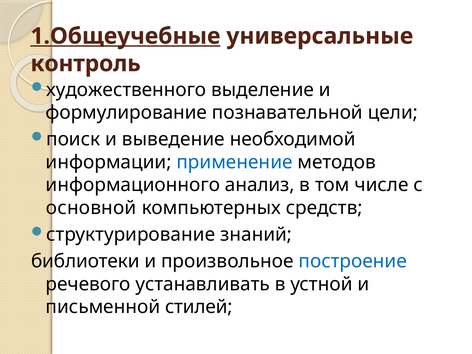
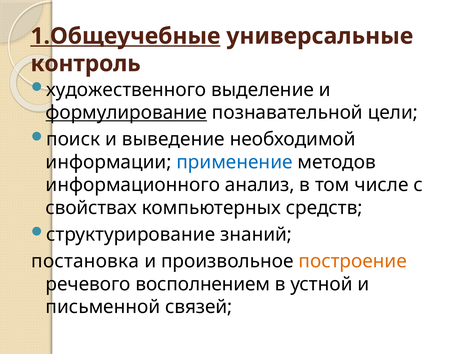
формулирование underline: none -> present
основной: основной -> свойствах
библиотеки: библиотеки -> постановка
построение colour: blue -> orange
устанавливать: устанавливать -> восполнением
стилей: стилей -> связей
